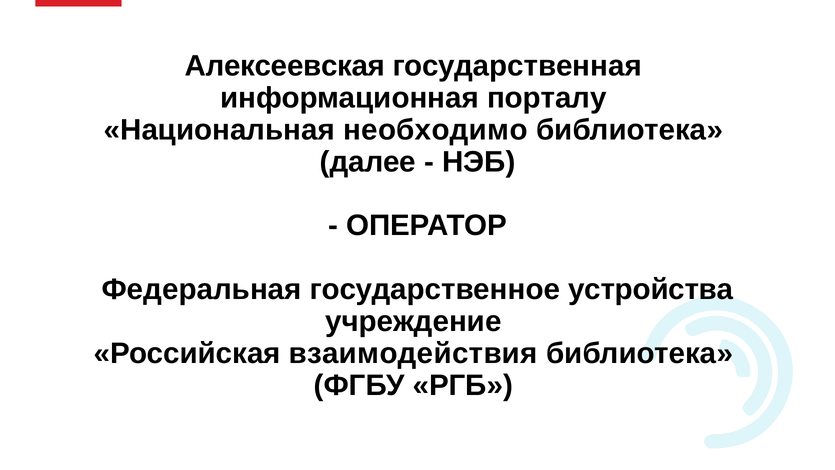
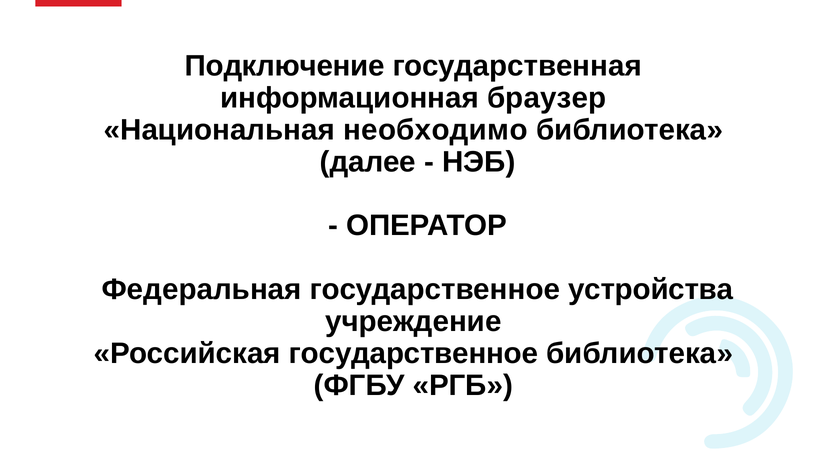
Алексеевская: Алексеевская -> Подключение
порталу: порталу -> браузер
Российская взаимодействия: взаимодействия -> государственное
